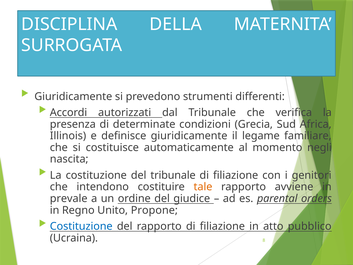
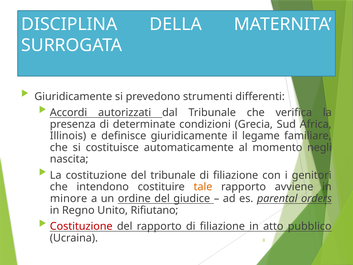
prevale: prevale -> minore
Propone: Propone -> Rifiutano
Costituzione at (81, 226) colour: blue -> red
